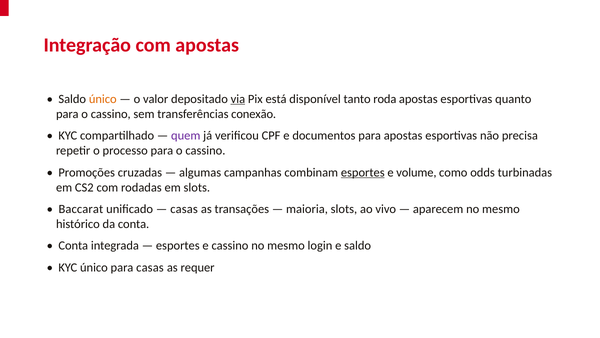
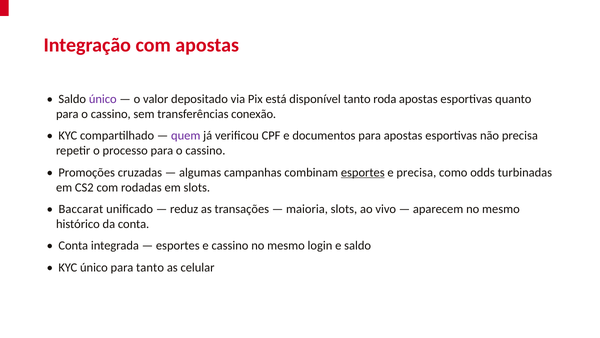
único at (103, 99) colour: orange -> purple
via underline: present -> none
e volume: volume -> precisa
casas at (184, 209): casas -> reduz
para casas: casas -> tanto
requer: requer -> celular
